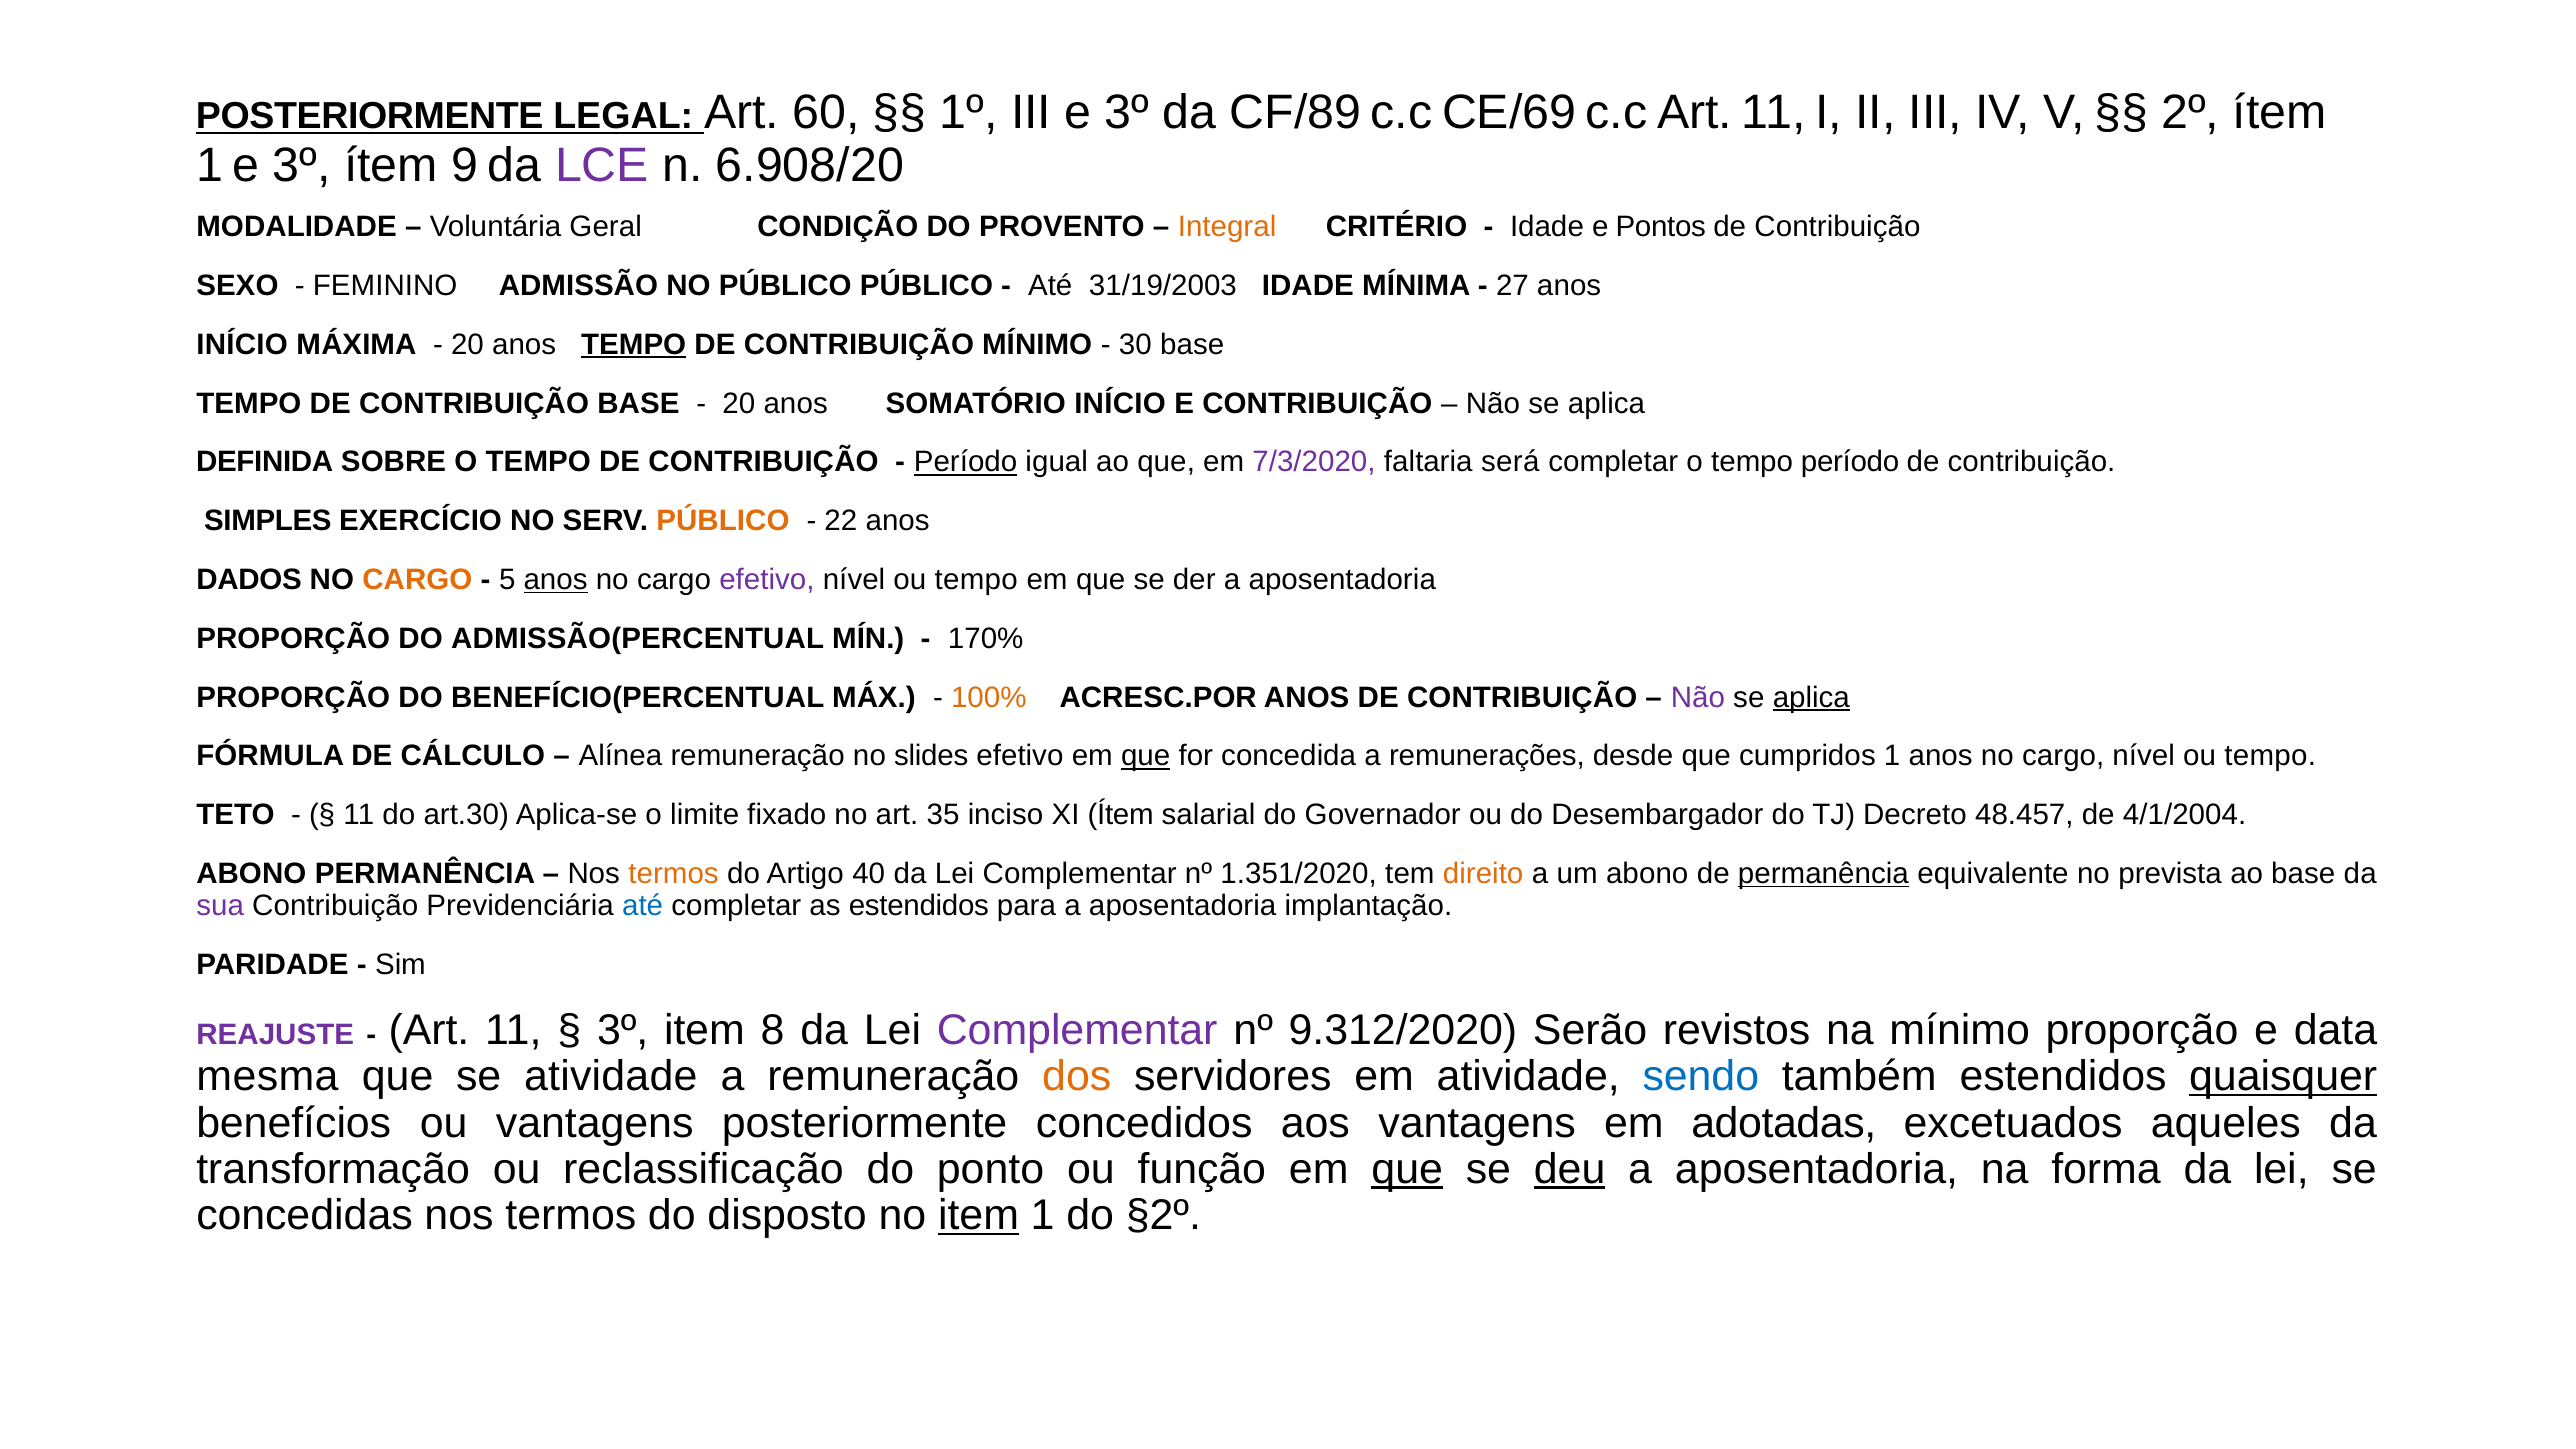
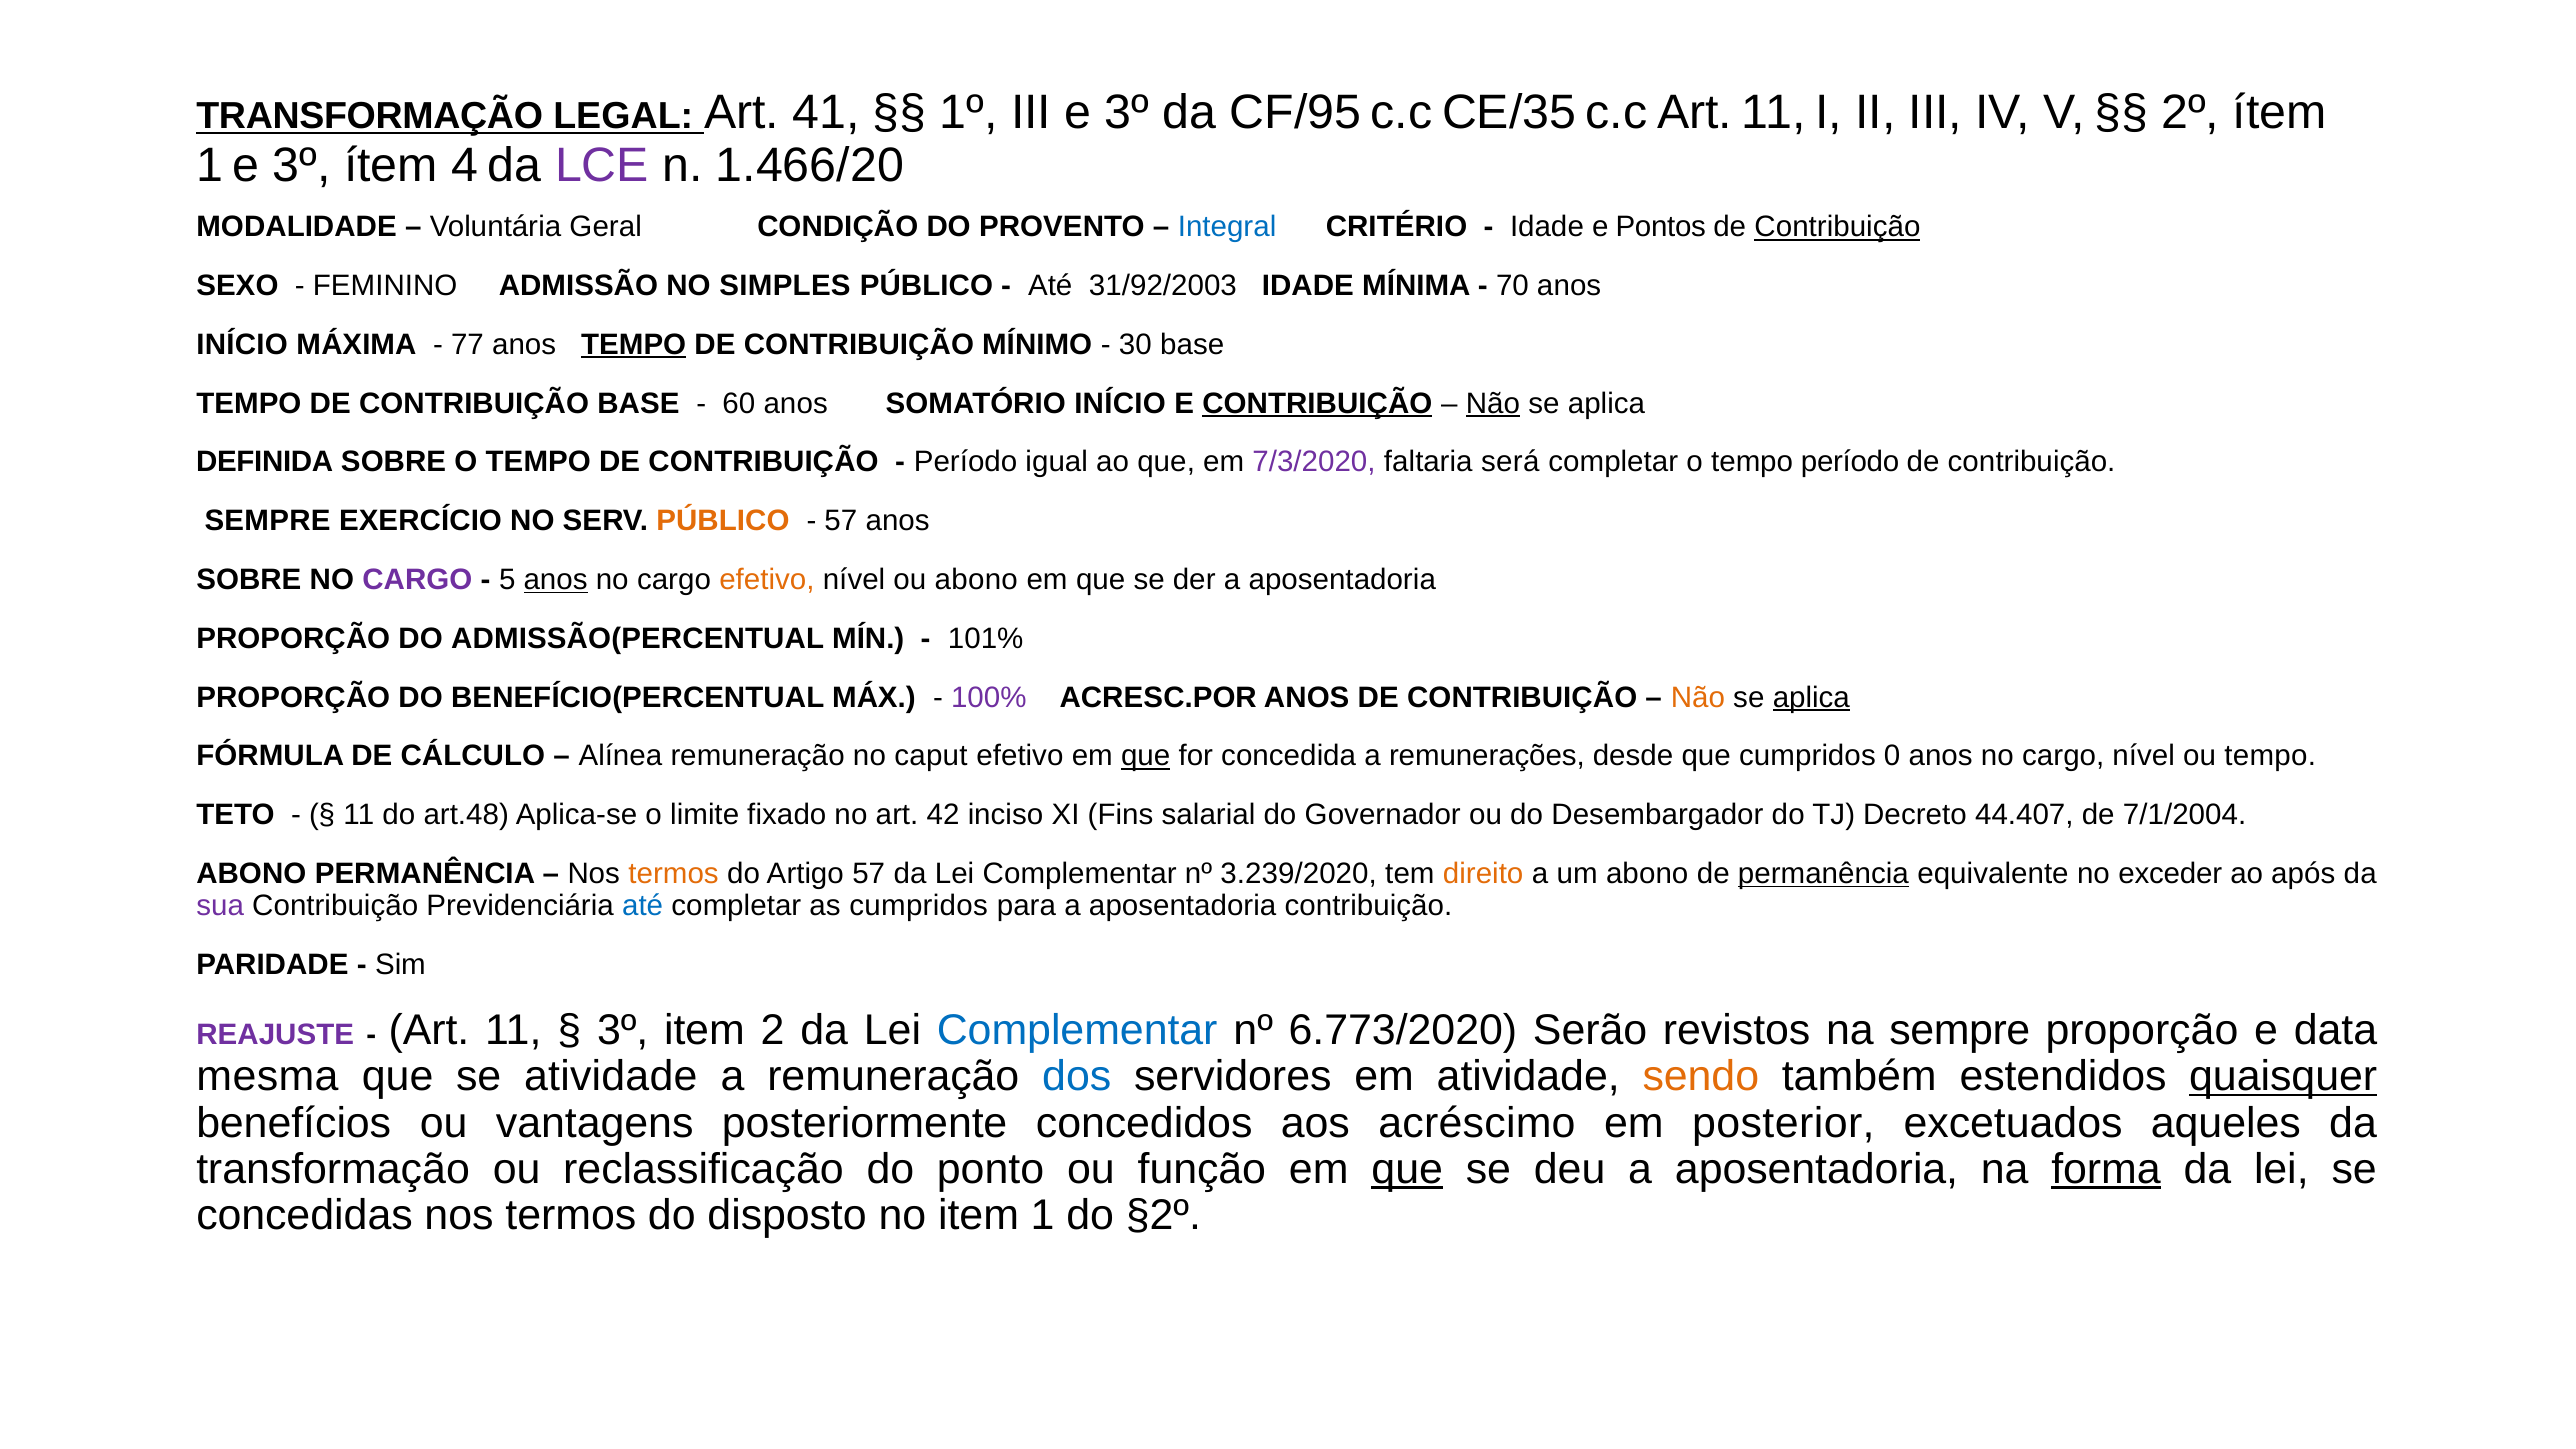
POSTERIORMENTE at (370, 116): POSTERIORMENTE -> TRANSFORMAÇÃO
60: 60 -> 41
CF/89: CF/89 -> CF/95
CE/69: CE/69 -> CE/35
9: 9 -> 4
6.908/20: 6.908/20 -> 1.466/20
Integral colour: orange -> blue
Contribuição at (1837, 227) underline: none -> present
NO PÚBLICO: PÚBLICO -> SIMPLES
31/19/2003: 31/19/2003 -> 31/92/2003
27: 27 -> 70
20 at (467, 345): 20 -> 77
20 at (739, 403): 20 -> 60
CONTRIBUIÇÃO at (1317, 403) underline: none -> present
Não at (1493, 403) underline: none -> present
Período at (966, 462) underline: present -> none
SIMPLES at (268, 521): SIMPLES -> SEMPRE
22 at (841, 521): 22 -> 57
DADOS at (249, 580): DADOS -> SOBRE
CARGO at (417, 580) colour: orange -> purple
efetivo at (767, 580) colour: purple -> orange
tempo at (976, 580): tempo -> abono
170%: 170% -> 101%
100% colour: orange -> purple
Não at (1698, 697) colour: purple -> orange
slides: slides -> caput
cumpridos 1: 1 -> 0
art.30: art.30 -> art.48
35: 35 -> 42
XI Ítem: Ítem -> Fins
48.457: 48.457 -> 44.407
4/1/2004: 4/1/2004 -> 7/1/2004
Artigo 40: 40 -> 57
1.351/2020: 1.351/2020 -> 3.239/2020
prevista: prevista -> exceder
ao base: base -> após
as estendidos: estendidos -> cumpridos
aposentadoria implantação: implantação -> contribuição
8: 8 -> 2
Complementar at (1077, 1030) colour: purple -> blue
9.312/2020: 9.312/2020 -> 6.773/2020
na mínimo: mínimo -> sempre
dos colour: orange -> blue
sendo colour: blue -> orange
aos vantagens: vantagens -> acréscimo
adotadas: adotadas -> posterior
deu underline: present -> none
forma underline: none -> present
item at (979, 1215) underline: present -> none
